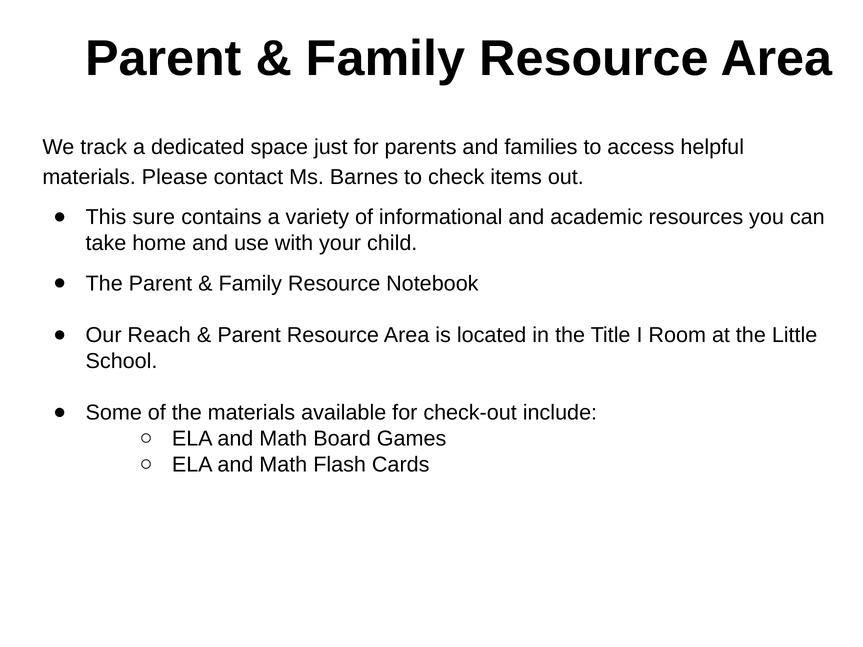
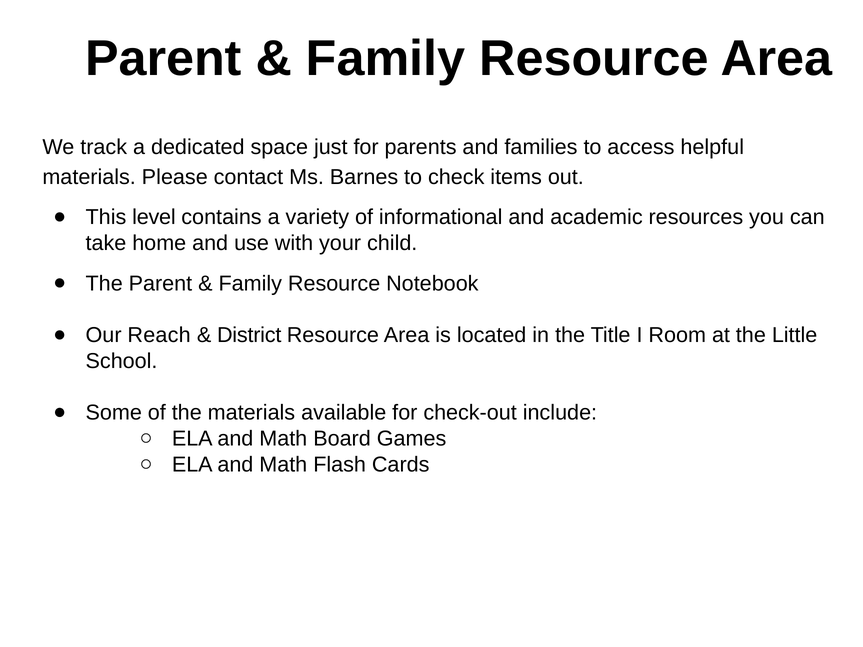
sure: sure -> level
Parent at (249, 335): Parent -> District
